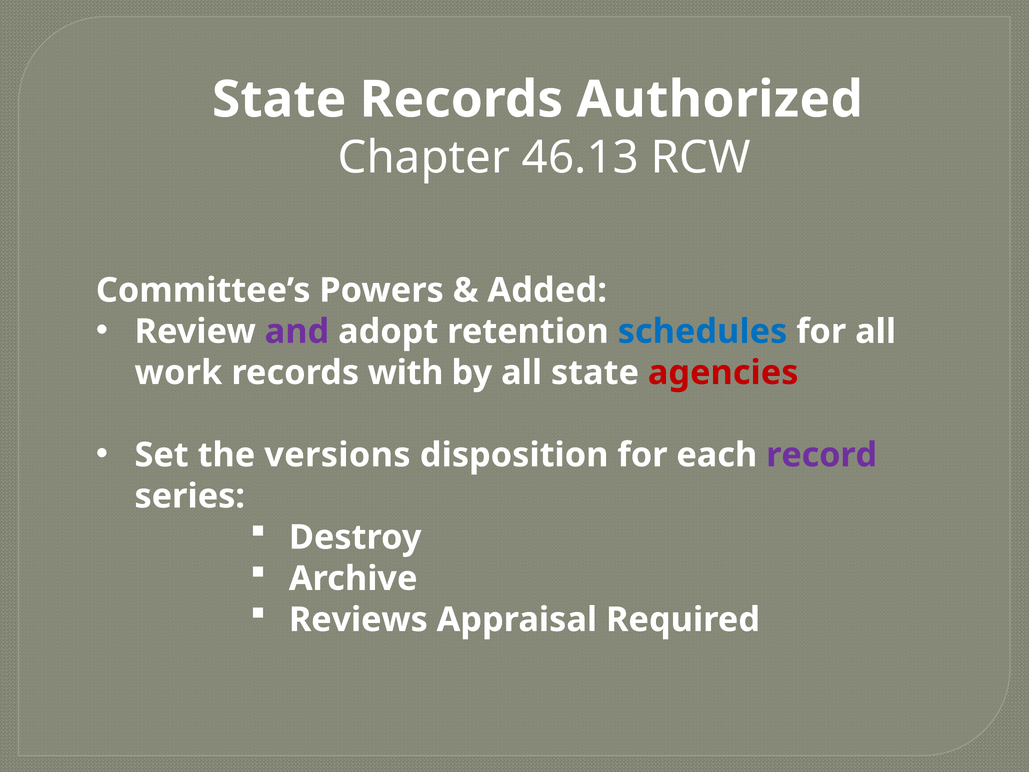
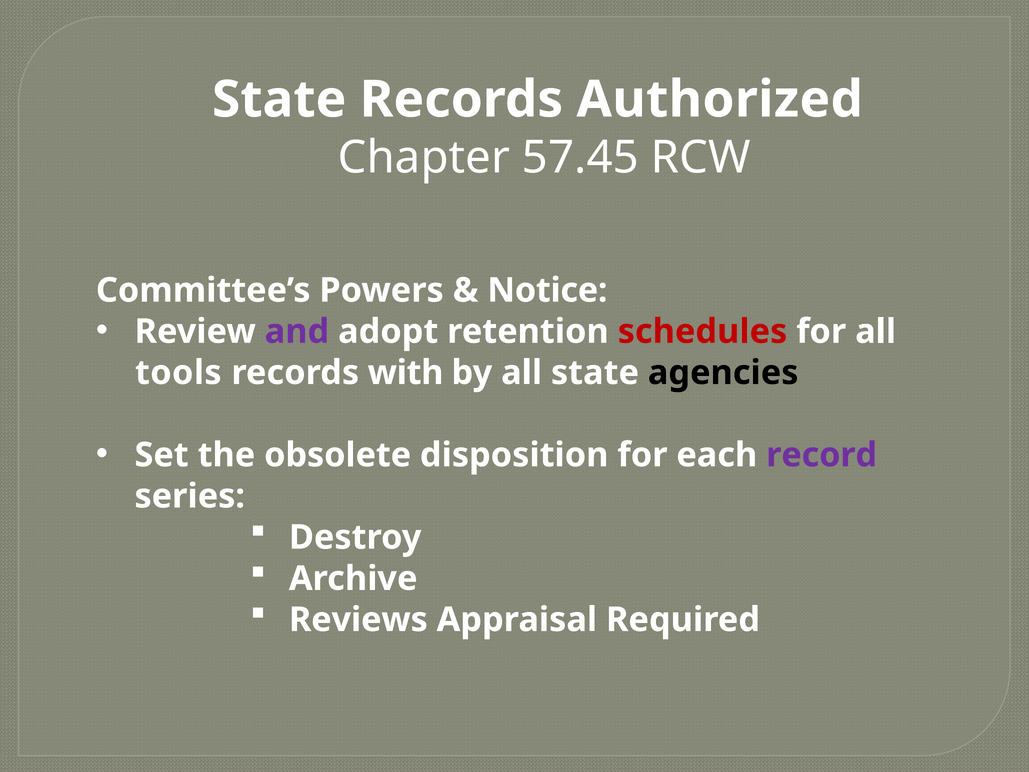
46.13: 46.13 -> 57.45
Added: Added -> Notice
schedules colour: blue -> red
work: work -> tools
agencies colour: red -> black
versions: versions -> obsolete
